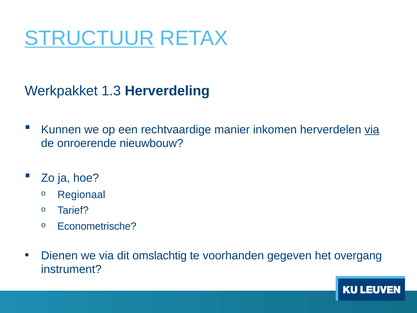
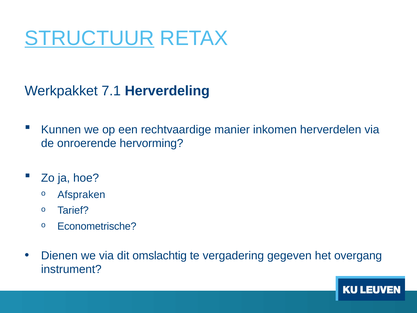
1.3: 1.3 -> 7.1
via at (372, 129) underline: present -> none
nieuwbouw: nieuwbouw -> hervorming
Regionaal: Regionaal -> Afspraken
voorhanden: voorhanden -> vergadering
